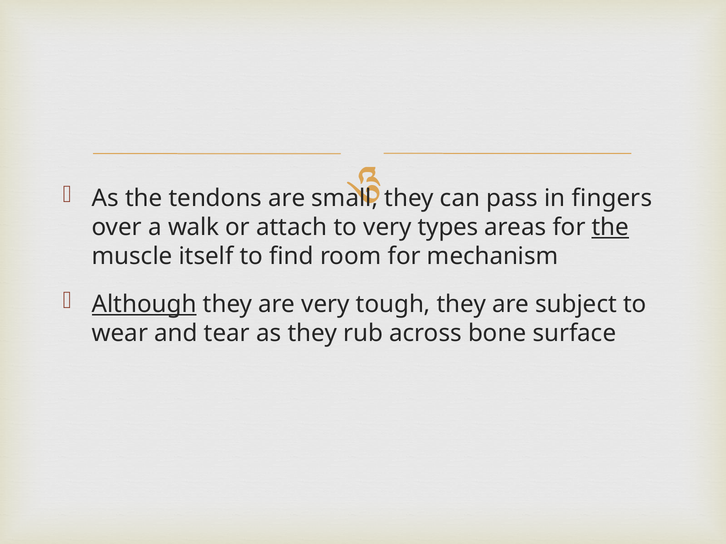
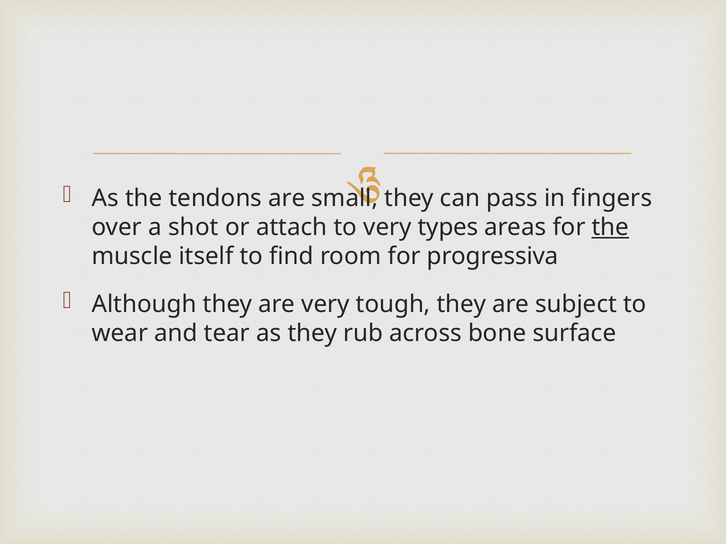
walk: walk -> shot
mechanism: mechanism -> progressiva
Although underline: present -> none
